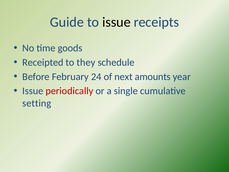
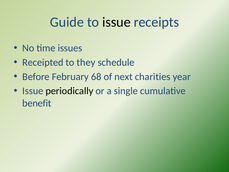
goods: goods -> issues
24: 24 -> 68
amounts: amounts -> charities
periodically colour: red -> black
setting: setting -> benefit
